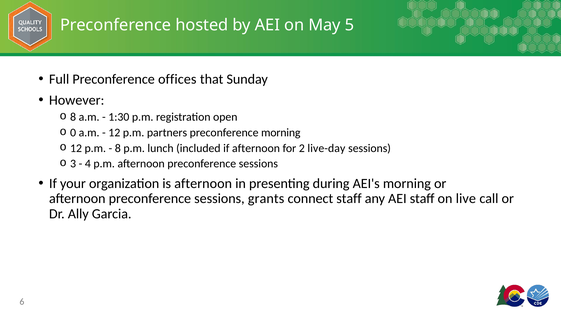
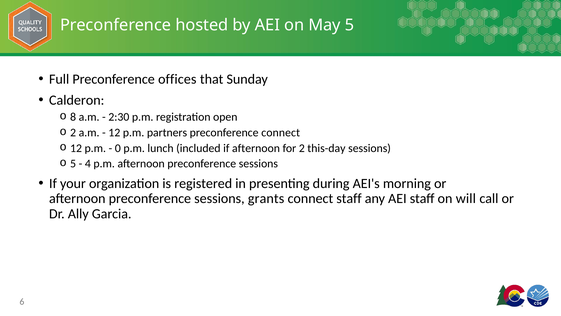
However: However -> Calderon
1:30: 1:30 -> 2:30
0 at (73, 132): 0 -> 2
preconference morning: morning -> connect
8 at (118, 148): 8 -> 0
live-day: live-day -> this-day
3 at (73, 163): 3 -> 5
is afternoon: afternoon -> registered
live: live -> will
